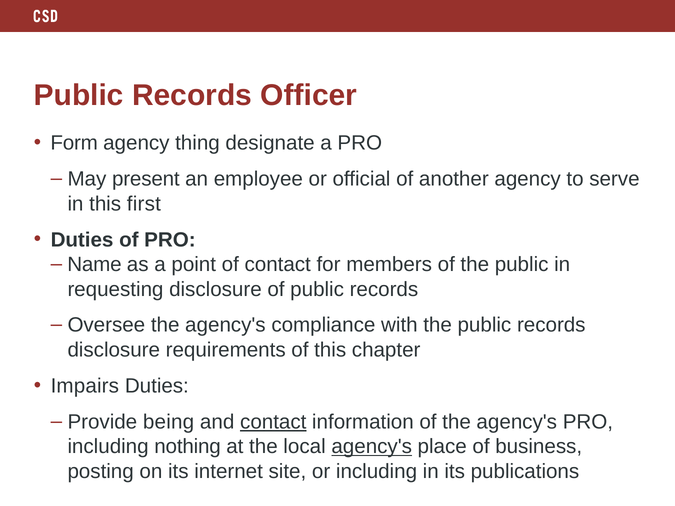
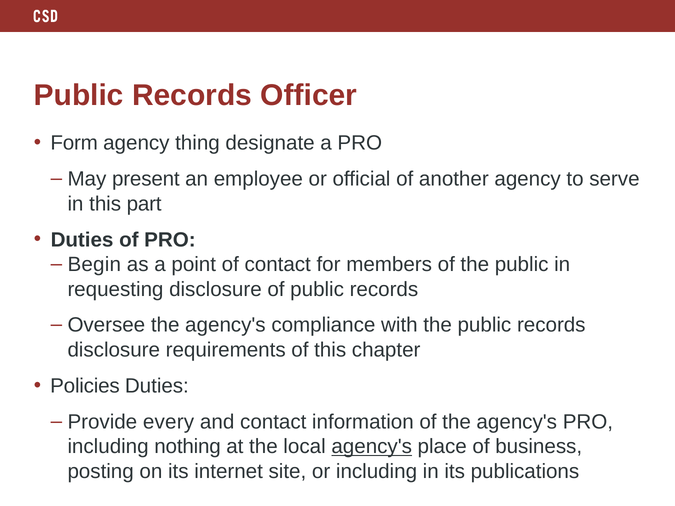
first: first -> part
Name: Name -> Begin
Impairs: Impairs -> Policies
being: being -> every
contact at (273, 422) underline: present -> none
